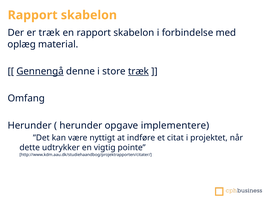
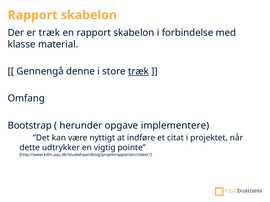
oplæg: oplæg -> klasse
Gennengå underline: present -> none
Herunder at (30, 126): Herunder -> Bootstrap
